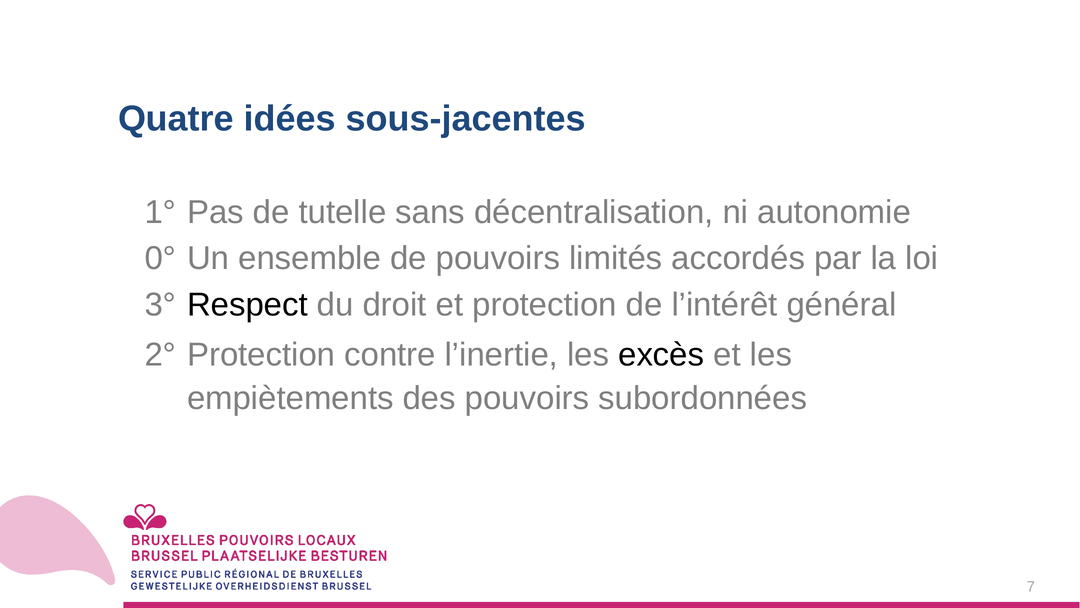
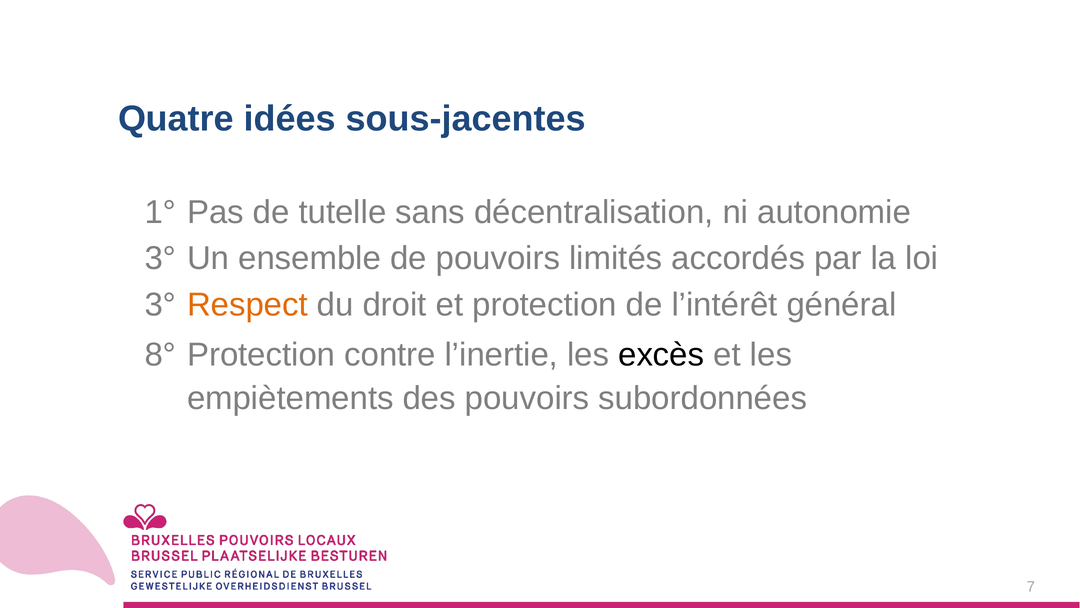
0° at (160, 258): 0° -> 3°
Respect colour: black -> orange
2°: 2° -> 8°
